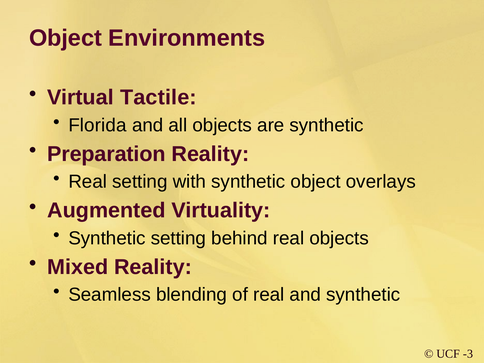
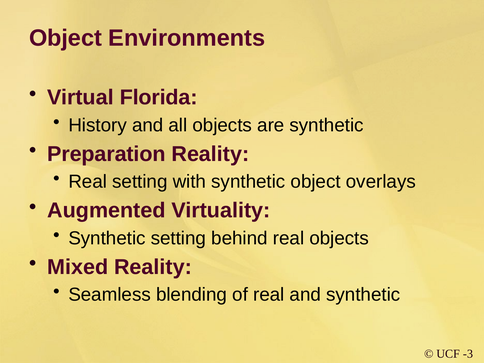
Tactile: Tactile -> Florida
Florida: Florida -> History
